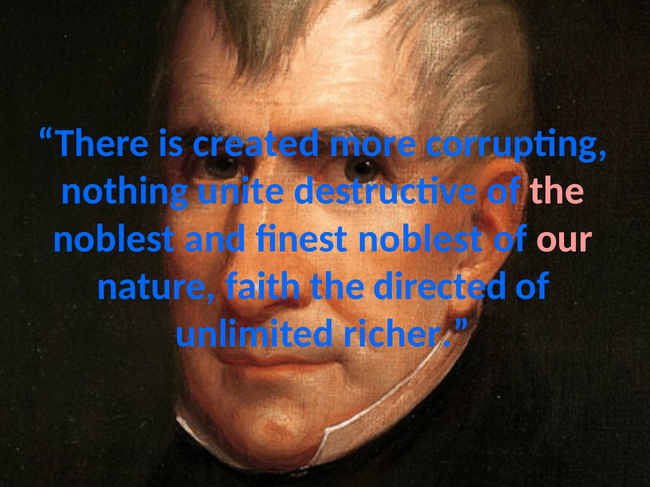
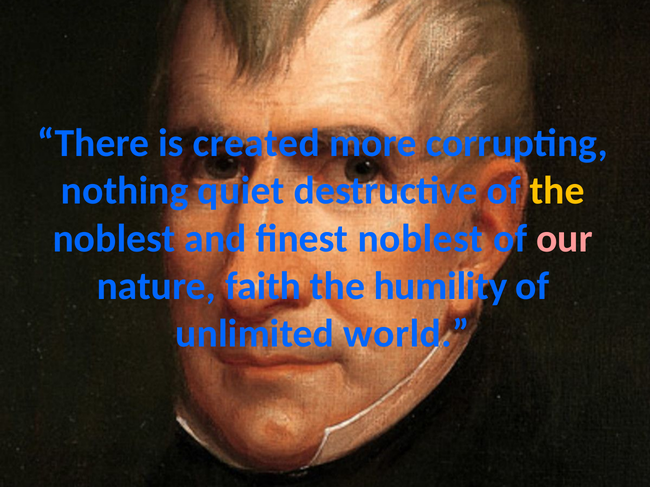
unite: unite -> quiet
the at (557, 191) colour: pink -> yellow
directed: directed -> humility
richer: richer -> world
